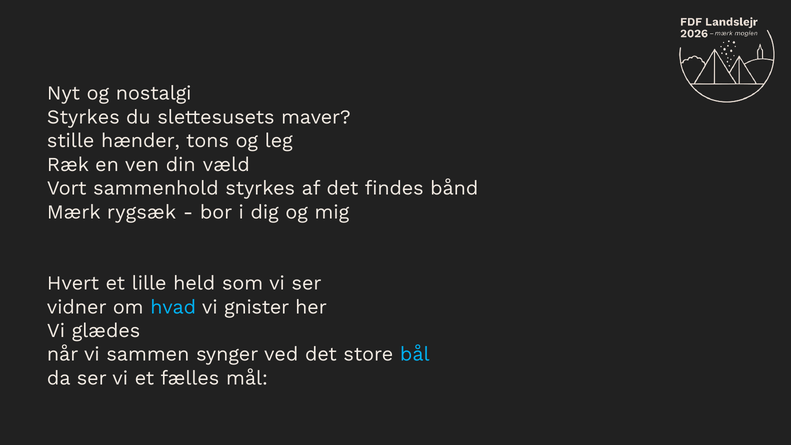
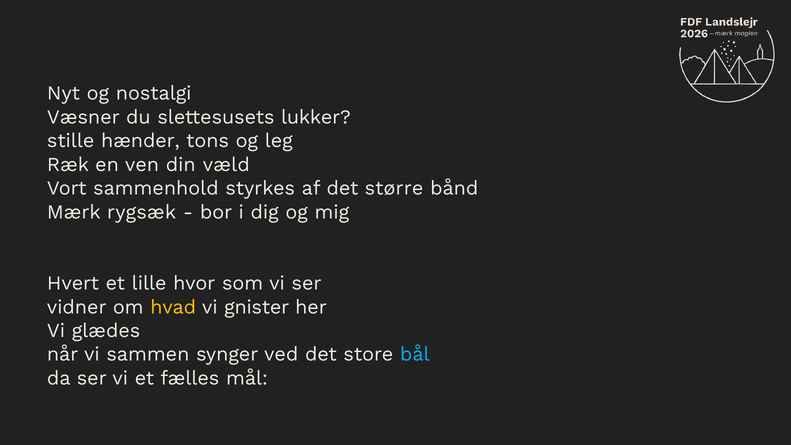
Styrkes at (83, 117): Styrkes -> Væsner
maver: maver -> lukker
findes: findes -> større
held: held -> hvor
hvad colour: light blue -> yellow
